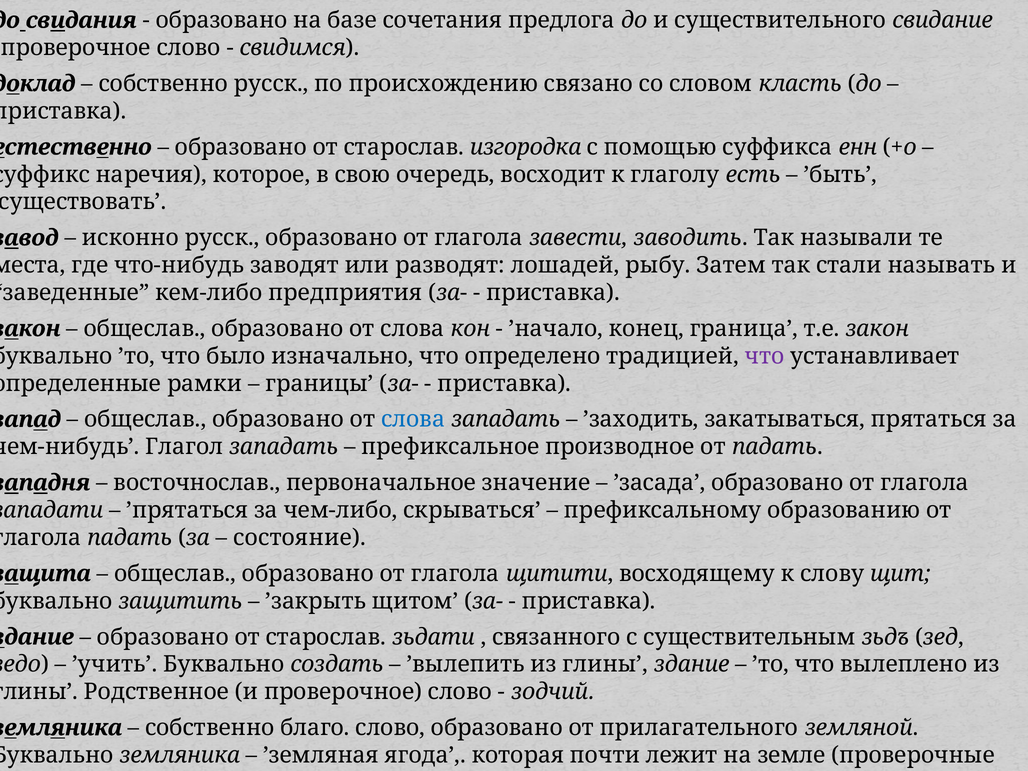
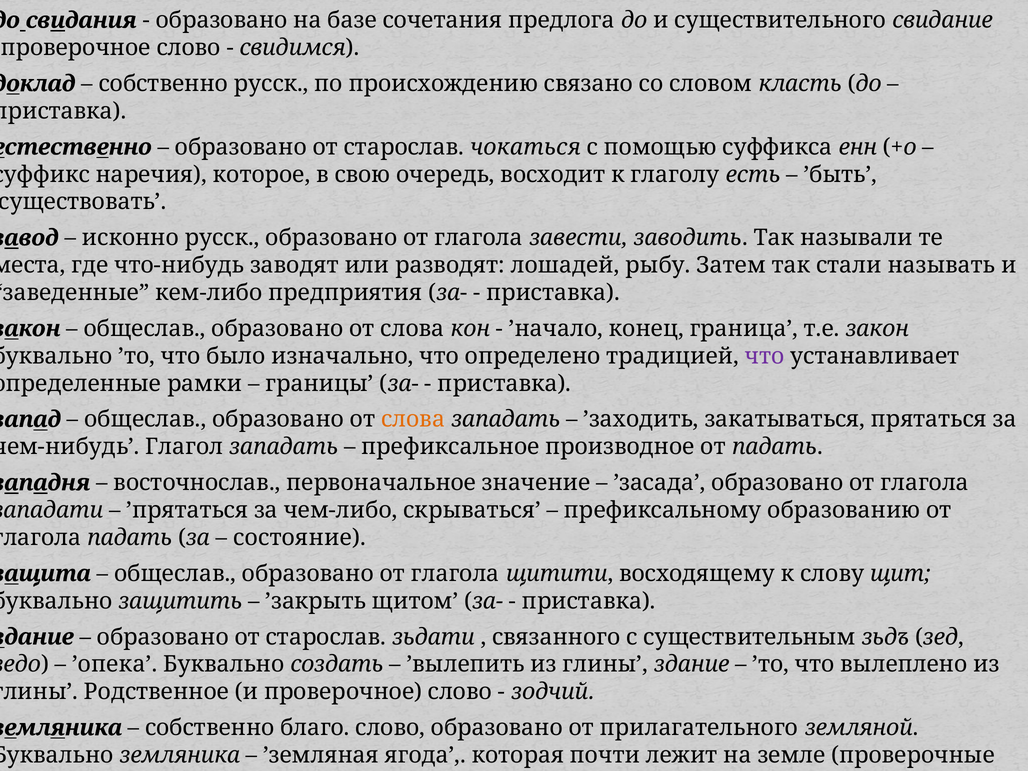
изгородка: изгородка -> чокаться
слова at (413, 419) colour: blue -> orange
’учить: ’учить -> ’опека
